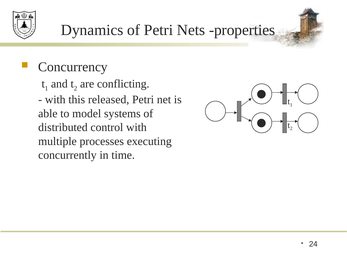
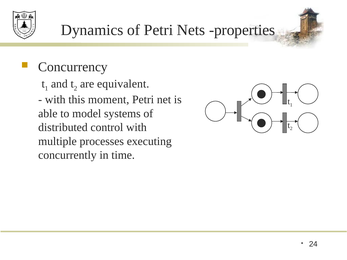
conflicting: conflicting -> equivalent
released: released -> moment
